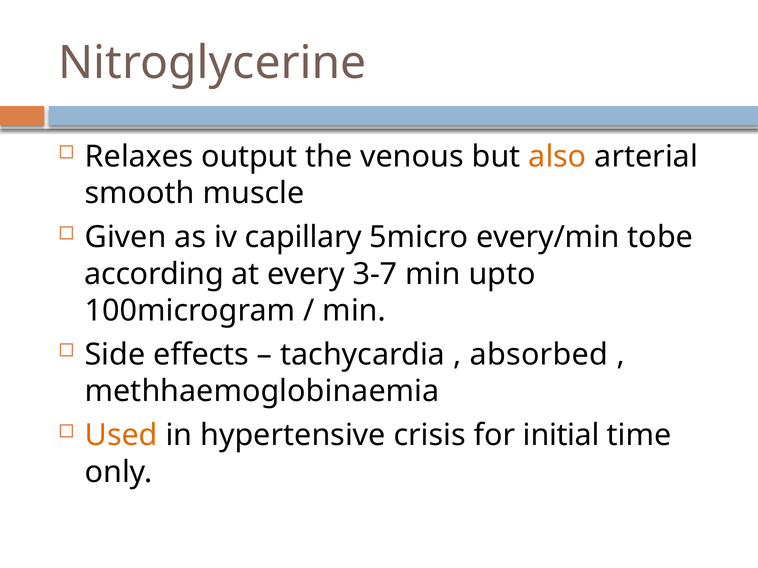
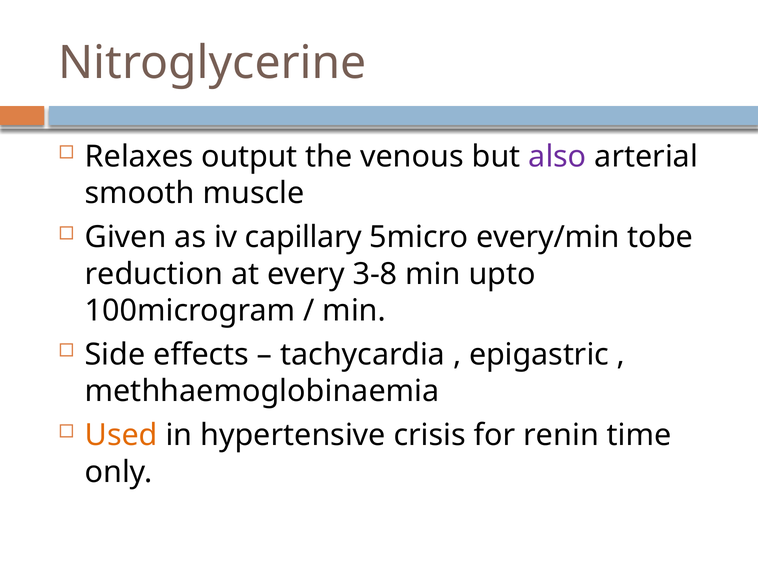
also colour: orange -> purple
according: according -> reduction
3-7: 3-7 -> 3-8
absorbed: absorbed -> epigastric
initial: initial -> renin
